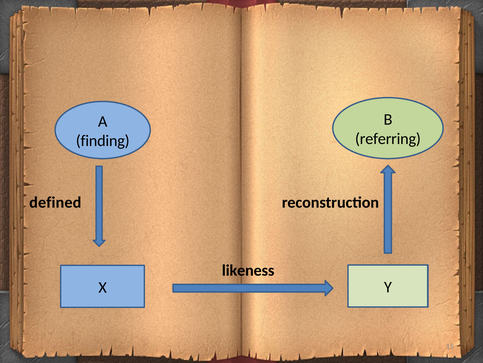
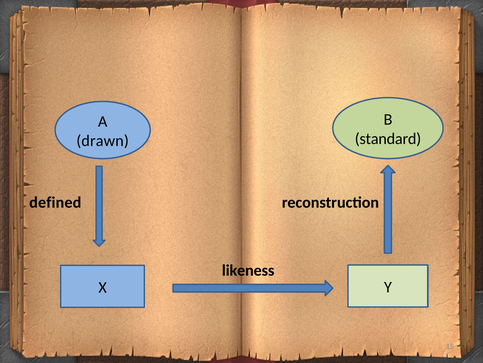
referring: referring -> standard
finding: finding -> drawn
